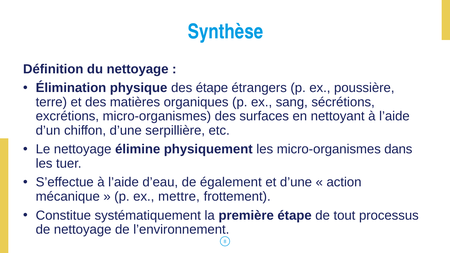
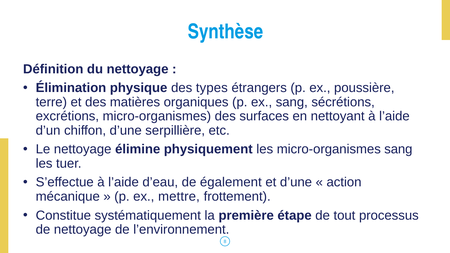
des étape: étape -> types
micro-organismes dans: dans -> sang
